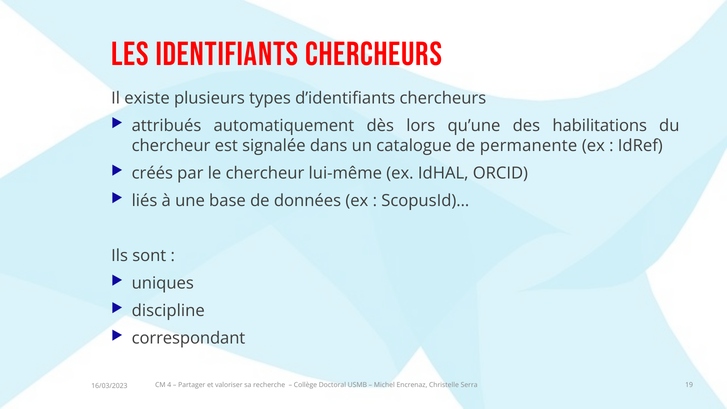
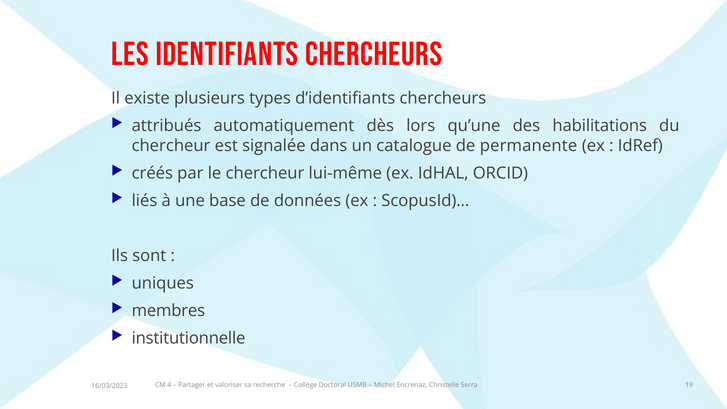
discipline: discipline -> membres
correspondant: correspondant -> institutionnelle
